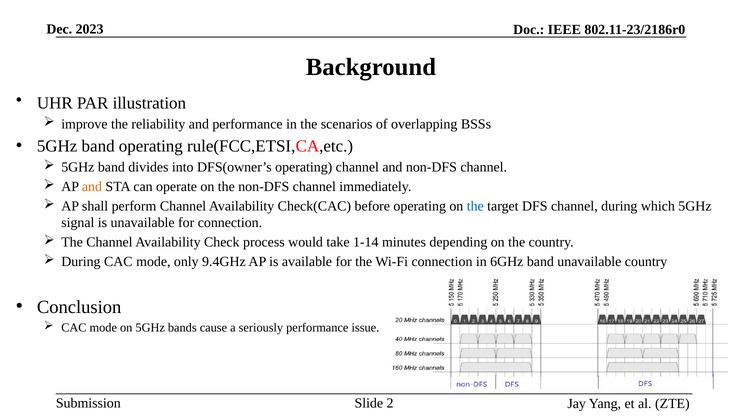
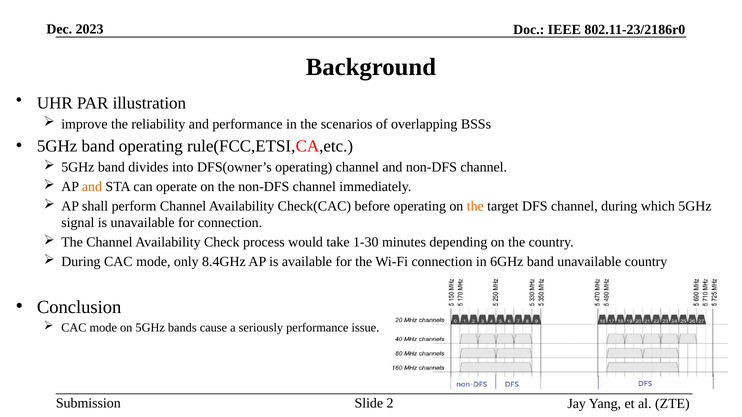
the at (475, 206) colour: blue -> orange
1-14: 1-14 -> 1-30
9.4GHz: 9.4GHz -> 8.4GHz
